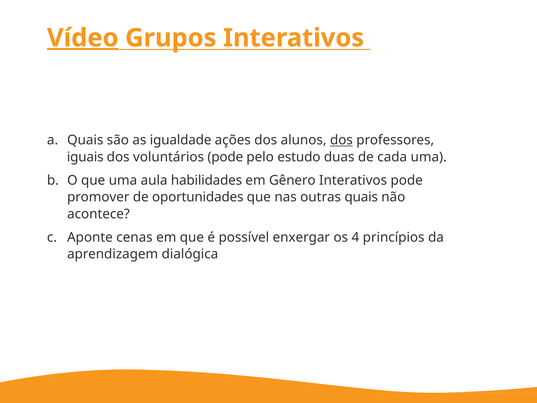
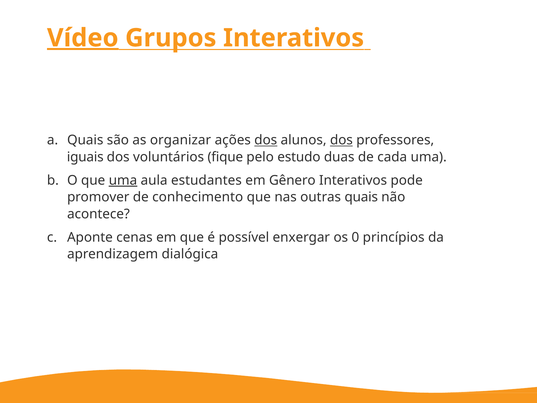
igualdade: igualdade -> organizar
dos at (266, 140) underline: none -> present
voluntários pode: pode -> fique
uma at (123, 180) underline: none -> present
habilidades: habilidades -> estudantes
oportunidades: oportunidades -> conhecimento
4: 4 -> 0
